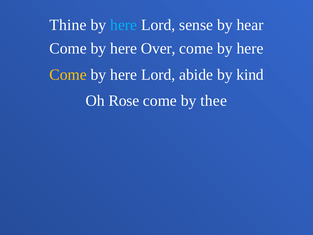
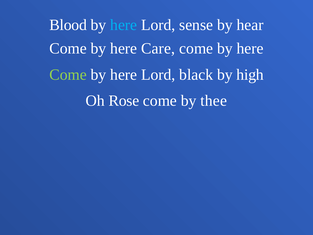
Thine: Thine -> Blood
Over: Over -> Care
Come at (68, 75) colour: yellow -> light green
abide: abide -> black
kind: kind -> high
